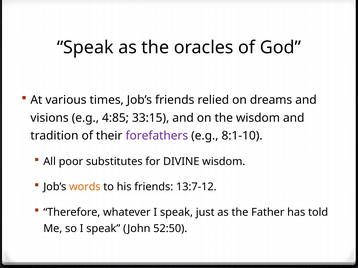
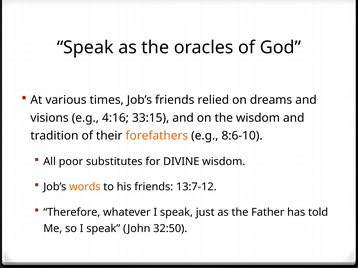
4:85: 4:85 -> 4:16
forefathers colour: purple -> orange
8:1-10: 8:1-10 -> 8:6-10
52:50: 52:50 -> 32:50
